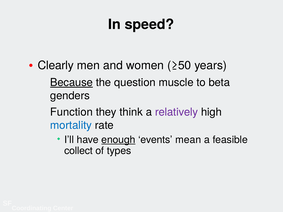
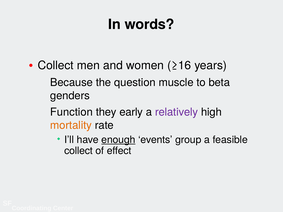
speed: speed -> words
Clearly at (56, 65): Clearly -> Collect
≥50: ≥50 -> ≥16
Because underline: present -> none
think: think -> early
mortality colour: blue -> orange
mean: mean -> group
types: types -> effect
